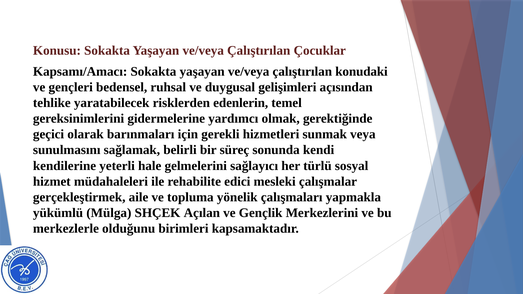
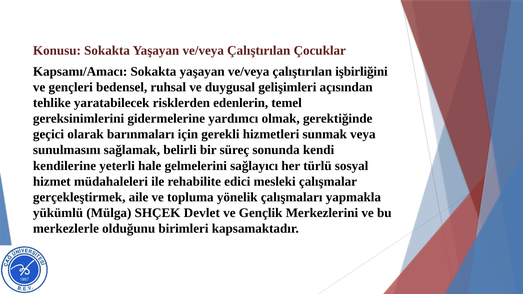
konudaki: konudaki -> işbirliğini
Açılan: Açılan -> Devlet
